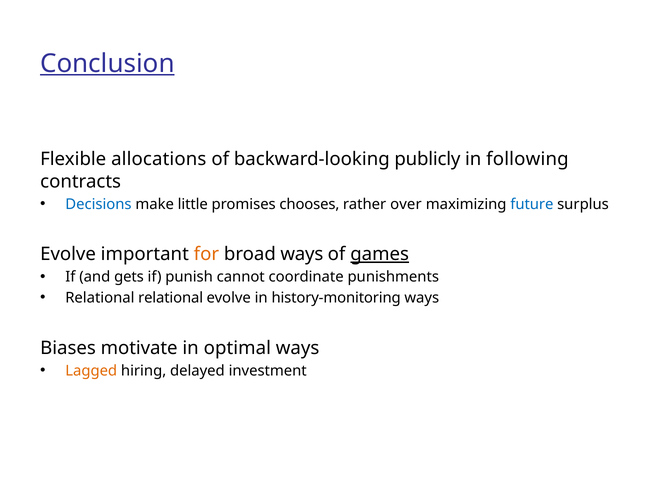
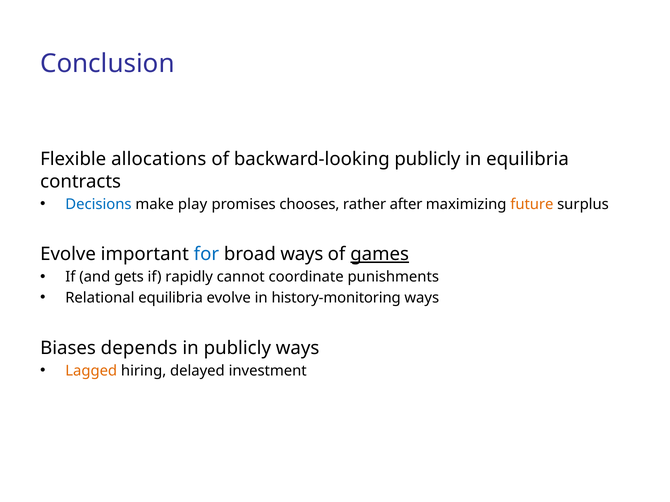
Conclusion underline: present -> none
in following: following -> equilibria
little: little -> play
over: over -> after
future colour: blue -> orange
for colour: orange -> blue
punish: punish -> rapidly
Relational relational: relational -> equilibria
motivate: motivate -> depends
in optimal: optimal -> publicly
